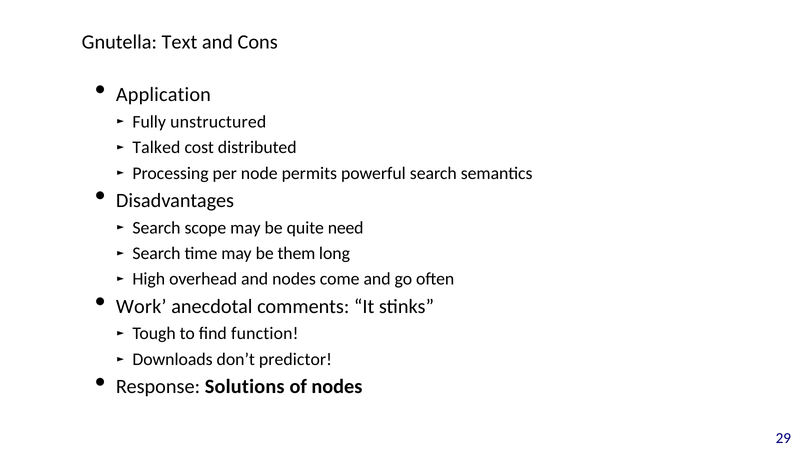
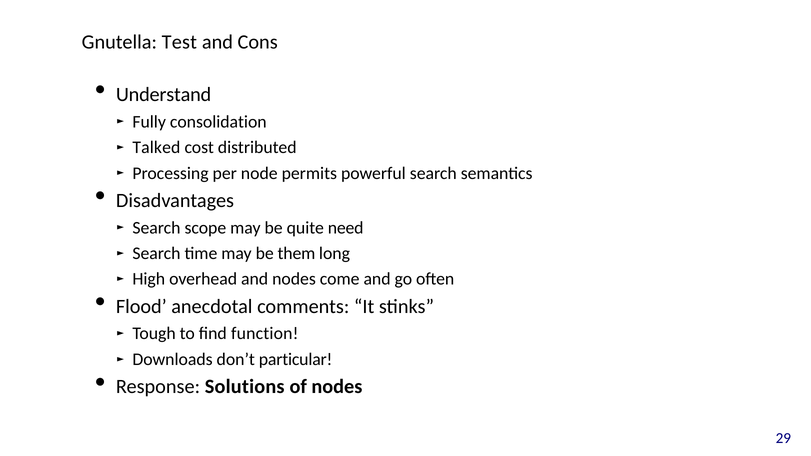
Text: Text -> Test
Application: Application -> Understand
unstructured: unstructured -> consolidation
Work: Work -> Flood
predictor: predictor -> particular
